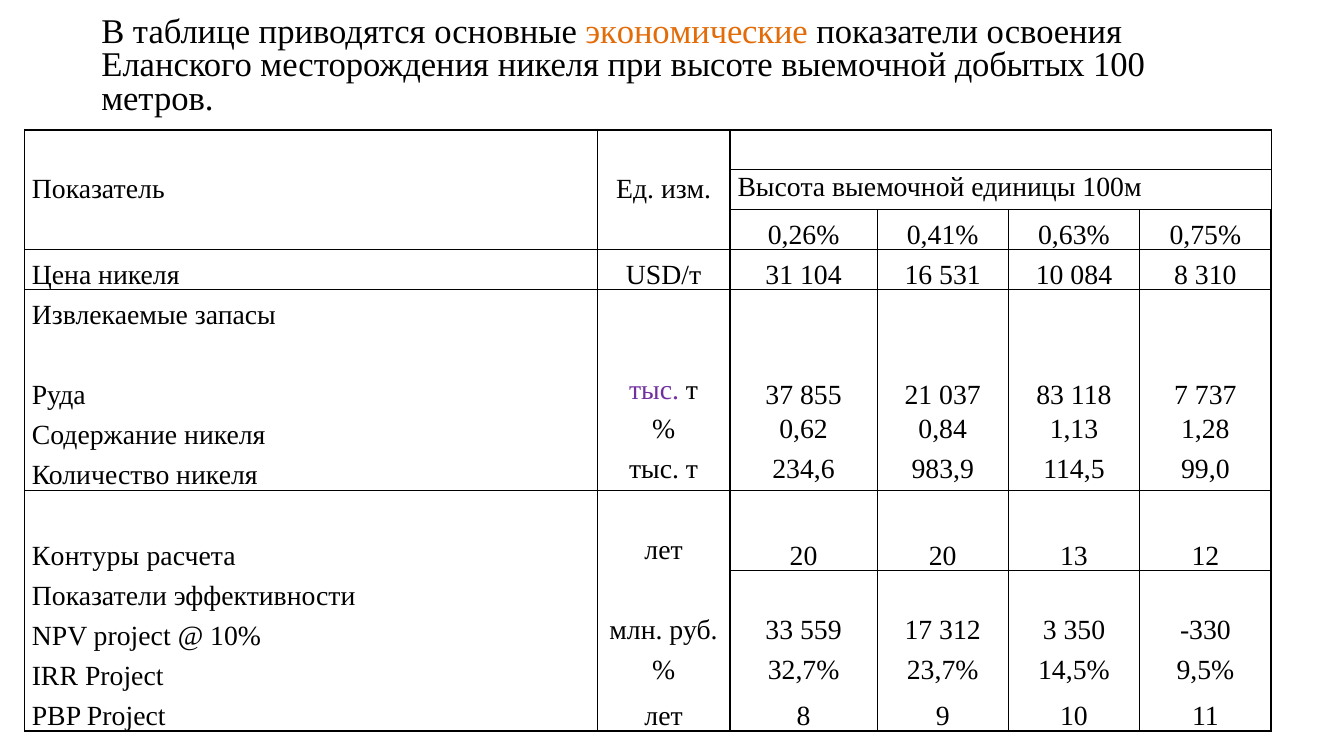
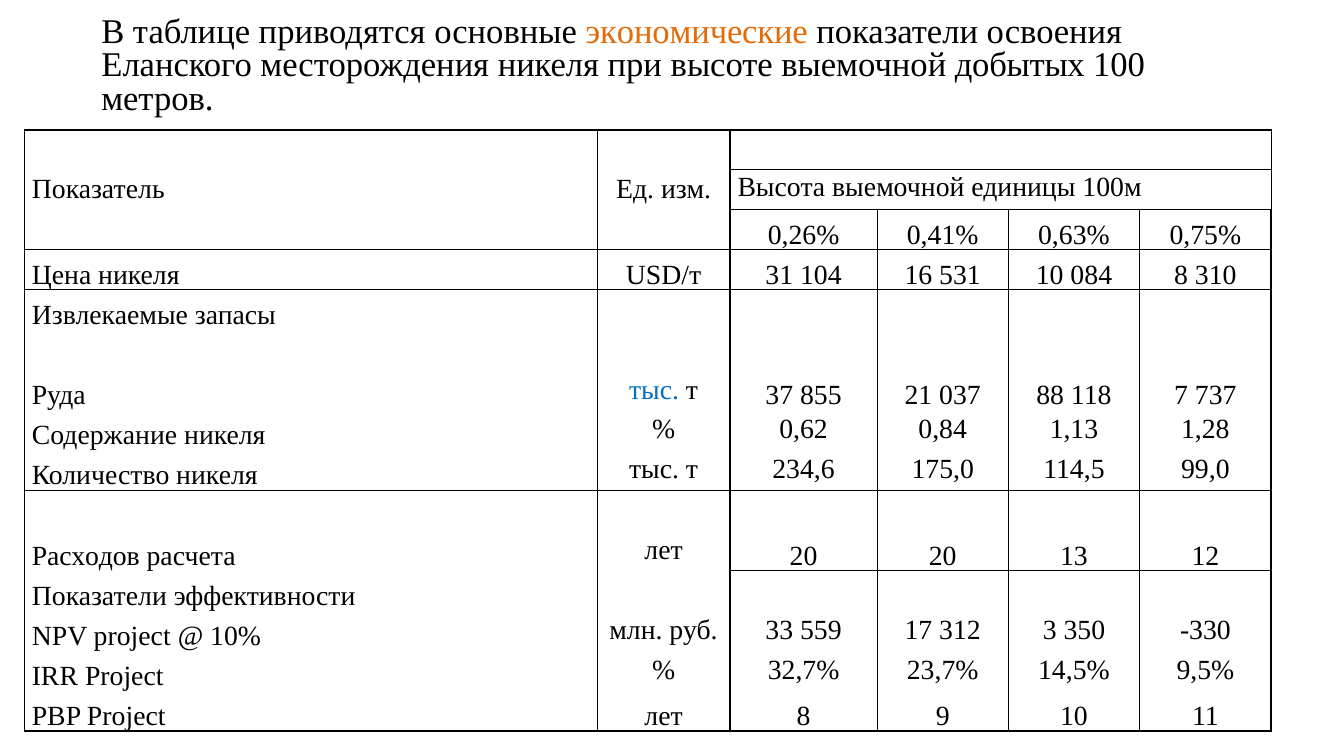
тыс at (654, 390) colour: purple -> blue
83: 83 -> 88
983,9: 983,9 -> 175,0
Контуры: Контуры -> Расходов
